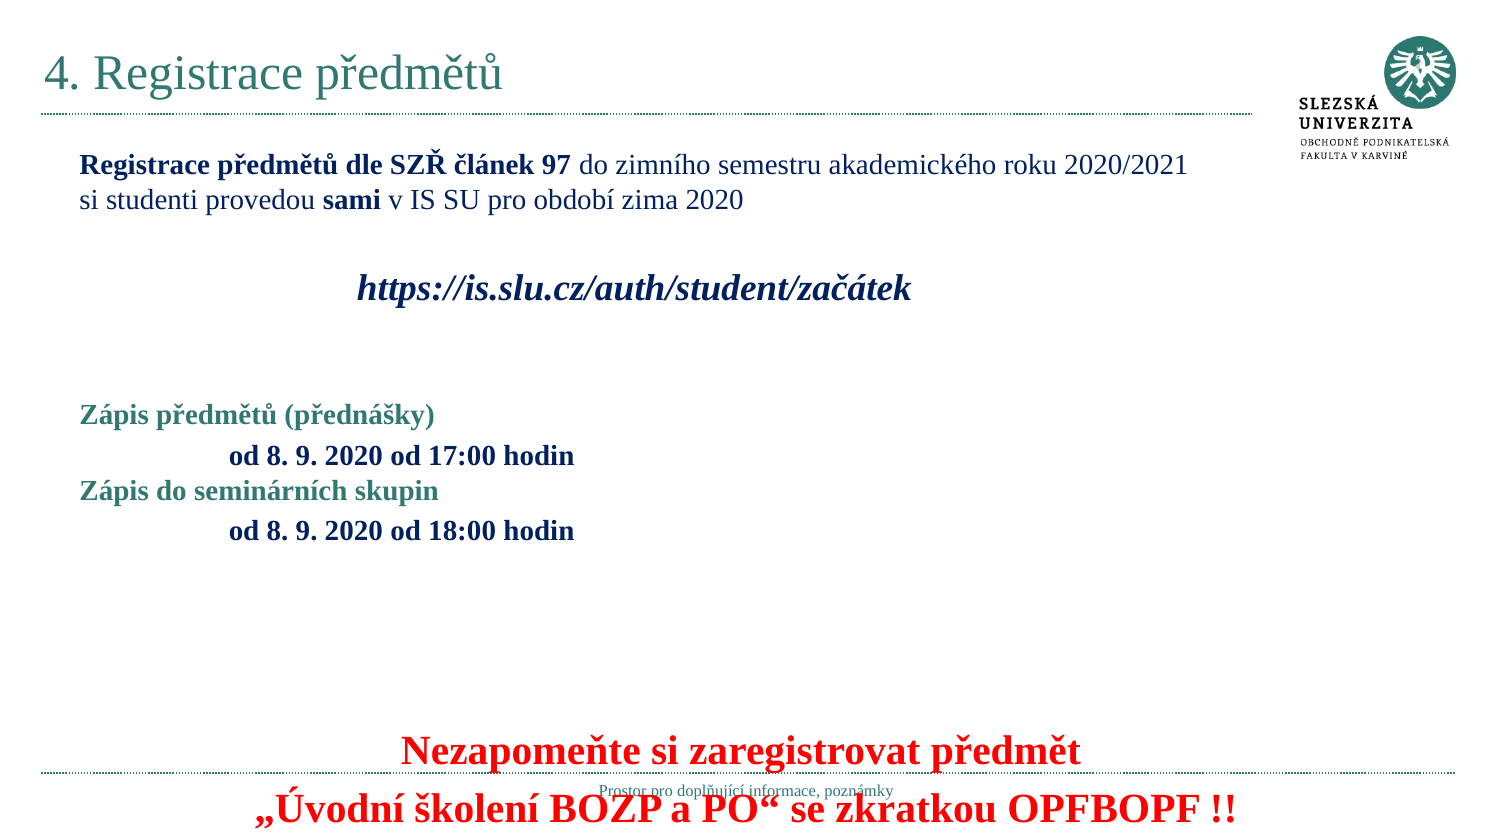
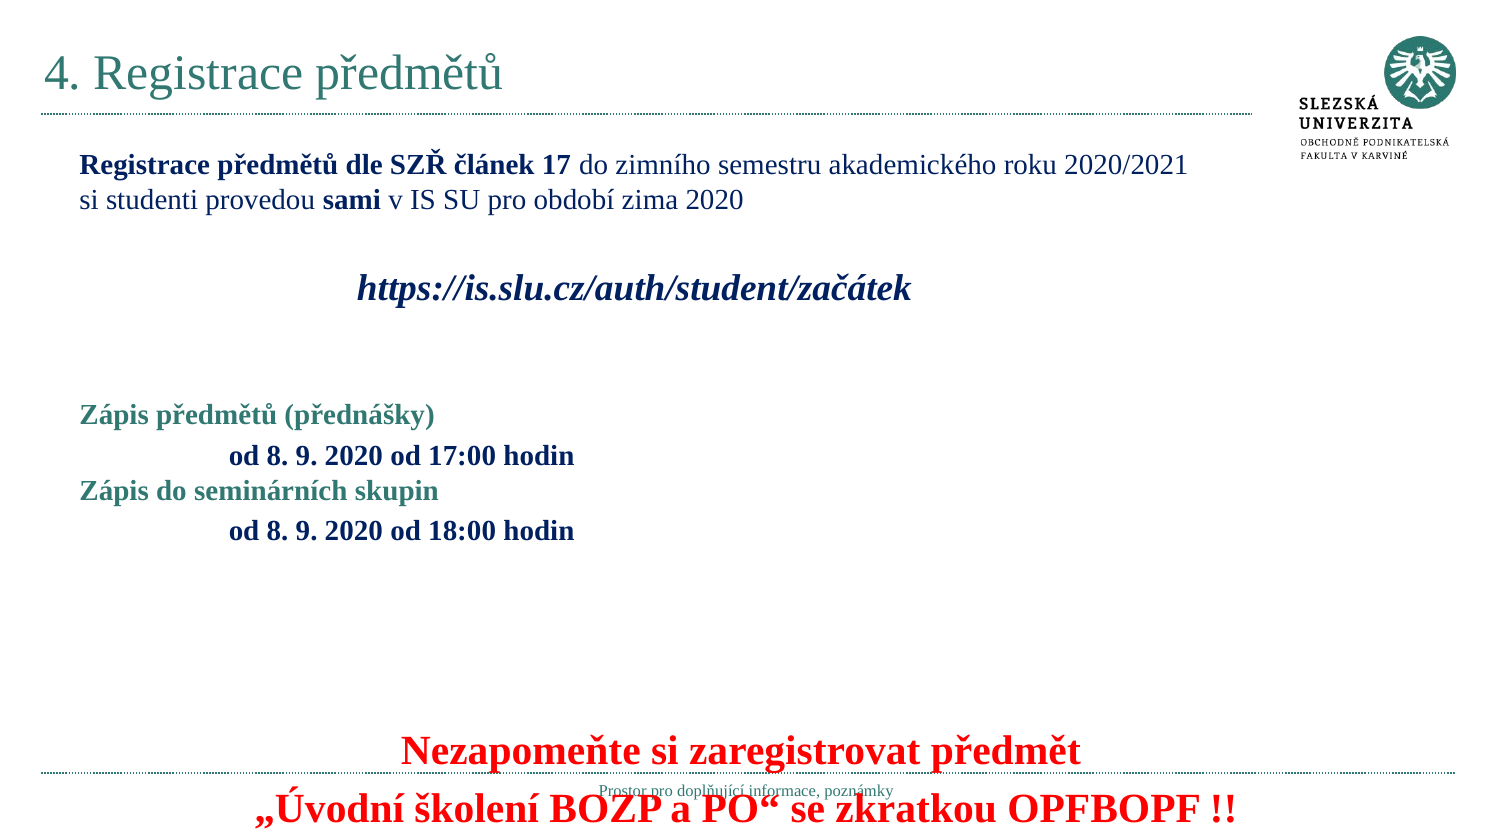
97: 97 -> 17
